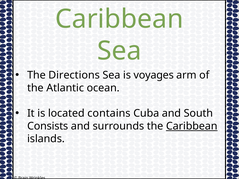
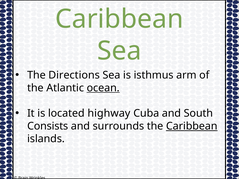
voyages: voyages -> isthmus
ocean underline: none -> present
contains: contains -> highway
